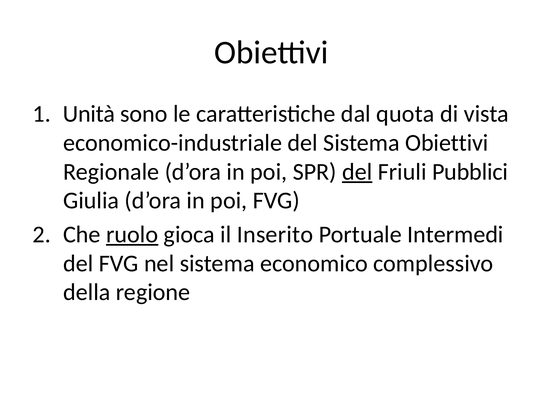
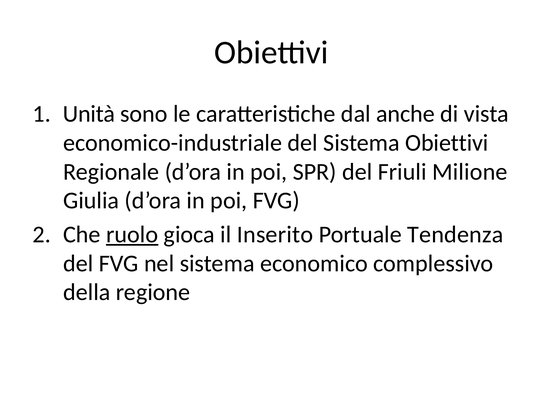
quota: quota -> anche
del at (357, 172) underline: present -> none
Pubblici: Pubblici -> Milione
Intermedi: Intermedi -> Tendenza
